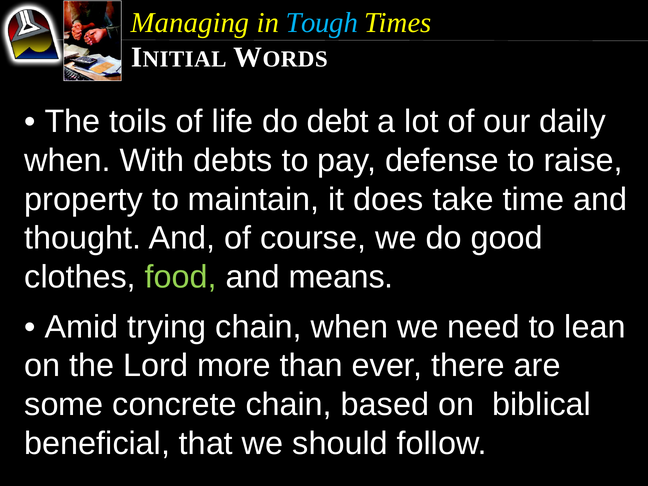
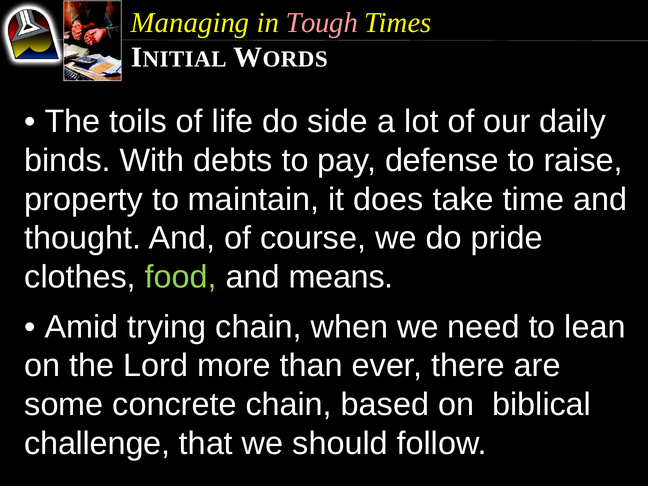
Tough colour: light blue -> pink
debt: debt -> side
when at (67, 161): when -> binds
good: good -> pride
beneficial: beneficial -> challenge
